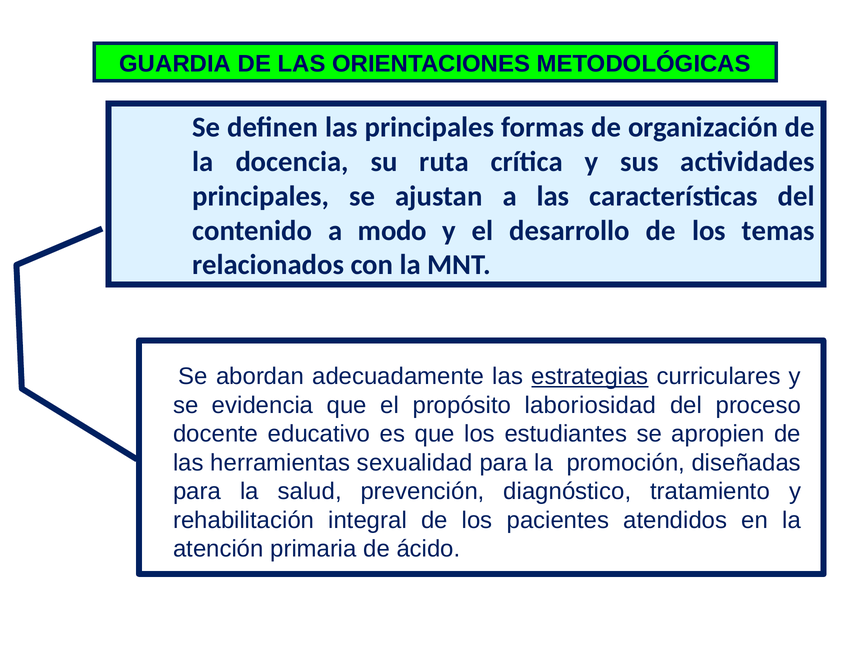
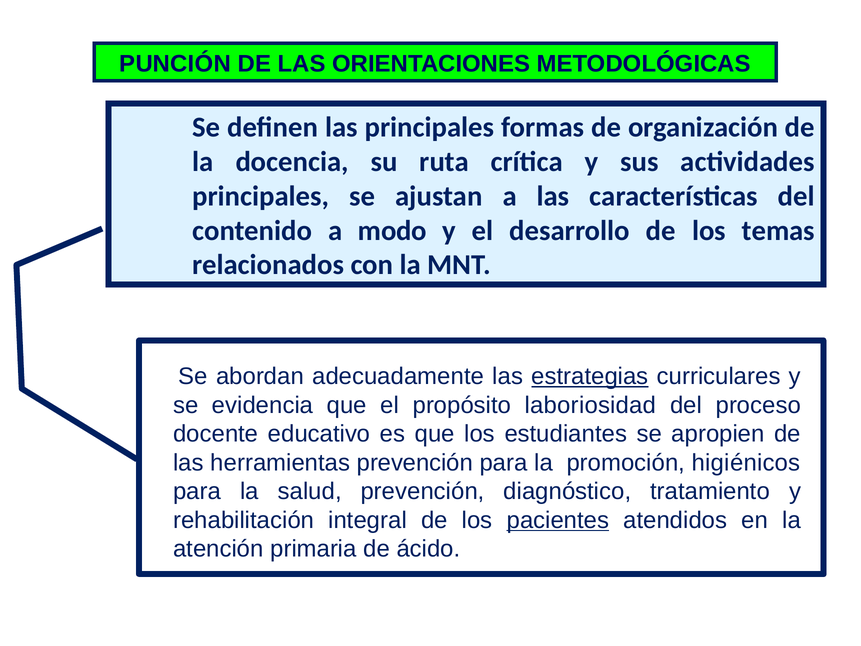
GUARDIA: GUARDIA -> PUNCIÓN
herramientas sexualidad: sexualidad -> prevención
diseñadas: diseñadas -> higiénicos
pacientes underline: none -> present
